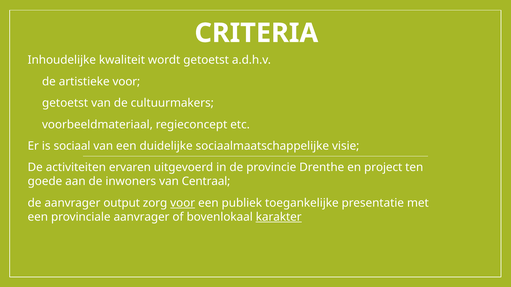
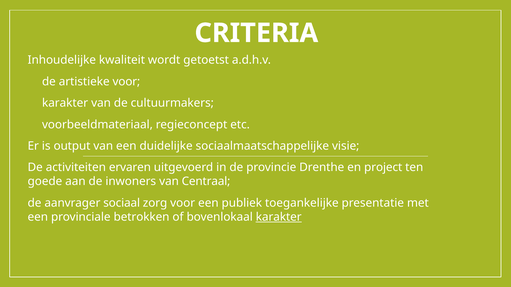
getoetst at (65, 103): getoetst -> karakter
sociaal: sociaal -> output
output: output -> sociaal
voor at (183, 203) underline: present -> none
provinciale aanvrager: aanvrager -> betrokken
